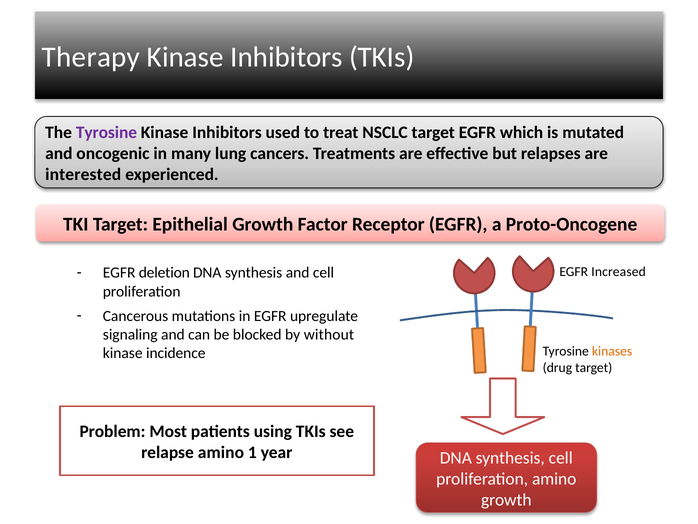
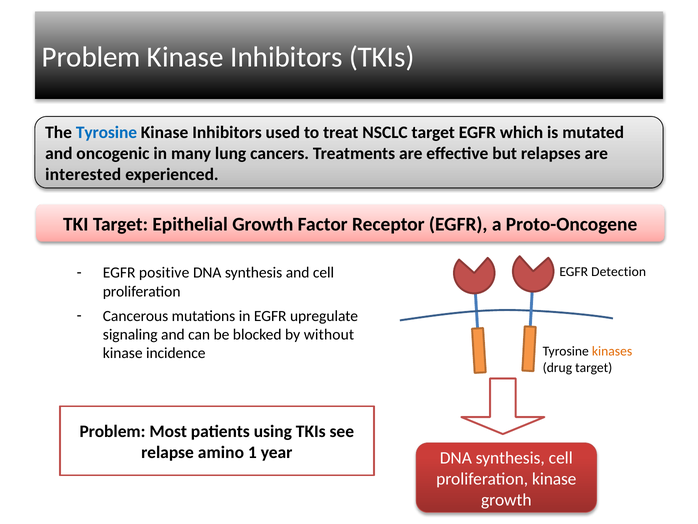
Therapy at (91, 57): Therapy -> Problem
Tyrosine at (106, 132) colour: purple -> blue
Increased: Increased -> Detection
deletion: deletion -> positive
proliferation amino: amino -> kinase
